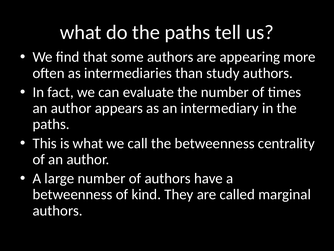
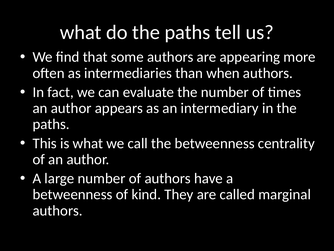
study: study -> when
